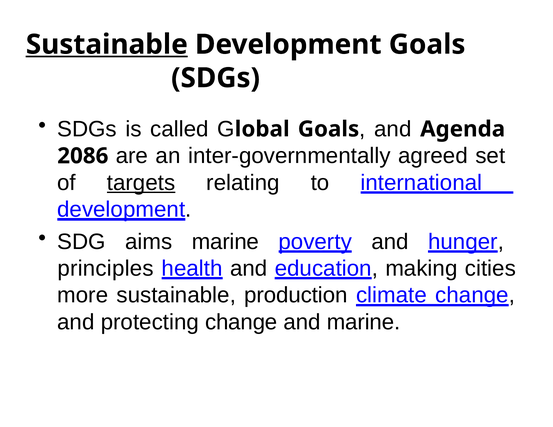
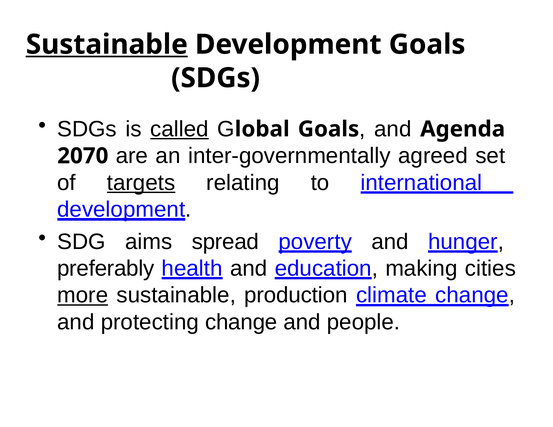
called underline: none -> present
2086: 2086 -> 2070
aims marine: marine -> spread
principles: principles -> preferably
more underline: none -> present
and marine: marine -> people
